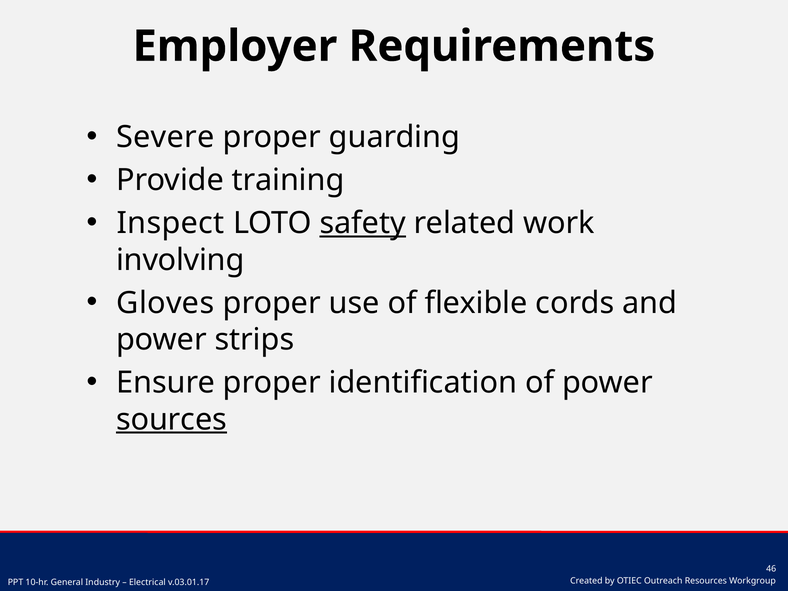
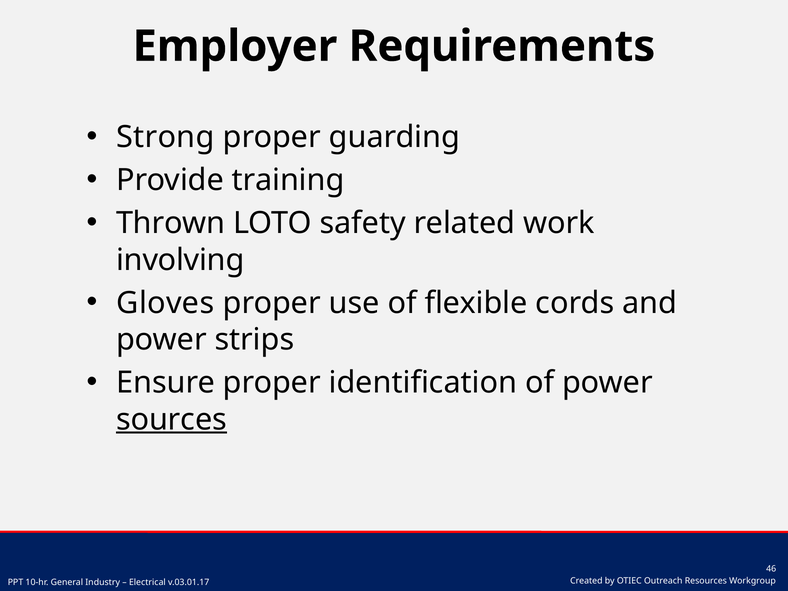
Severe: Severe -> Strong
Inspect: Inspect -> Thrown
safety underline: present -> none
